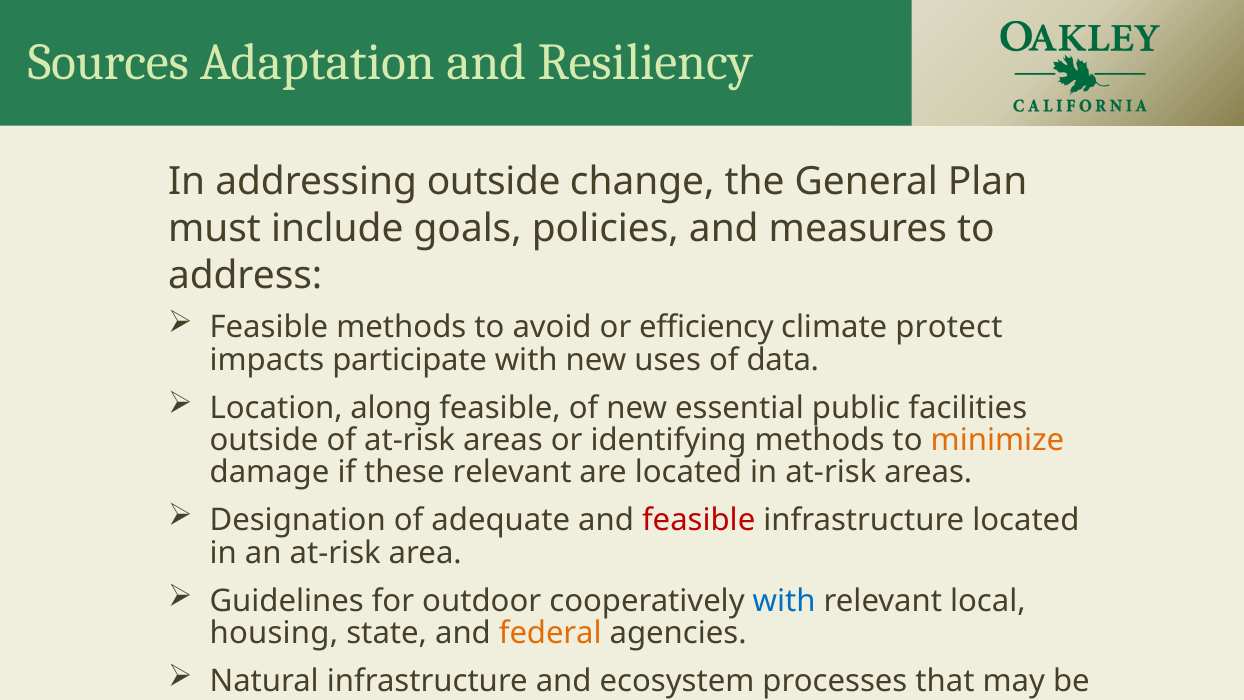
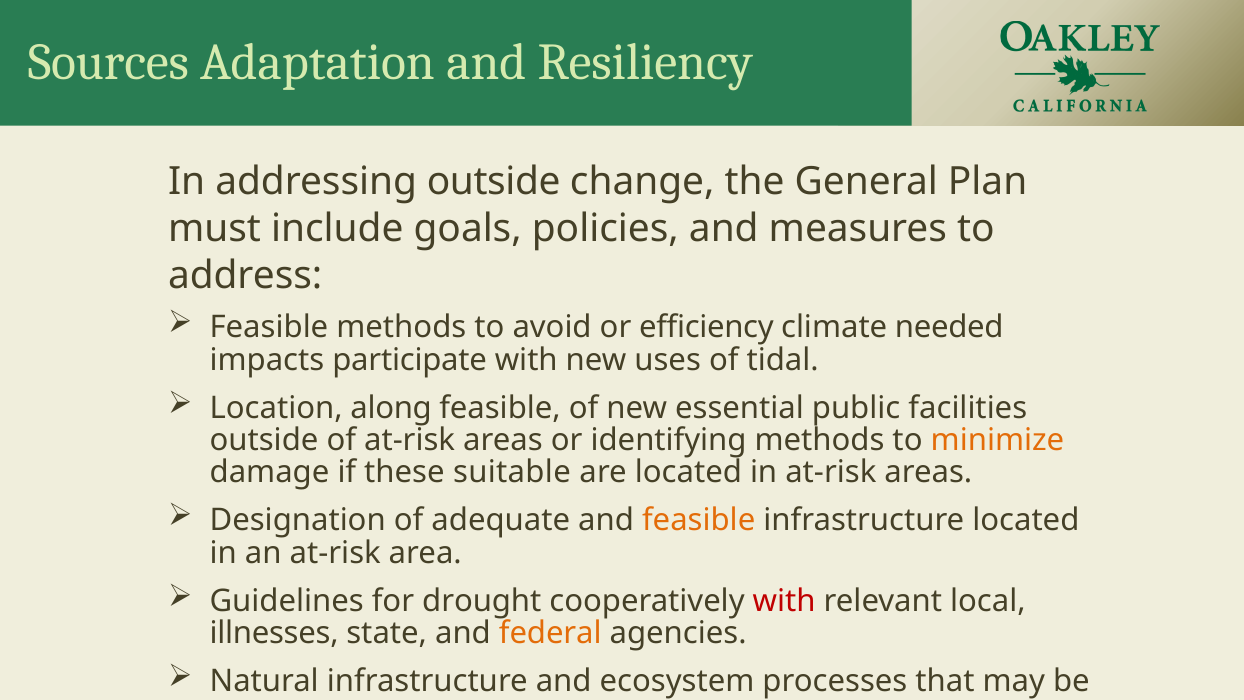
protect: protect -> needed
data: data -> tidal
these relevant: relevant -> suitable
feasible at (699, 520) colour: red -> orange
outdoor: outdoor -> drought
with at (784, 601) colour: blue -> red
housing: housing -> illnesses
